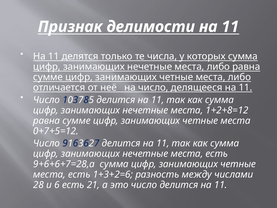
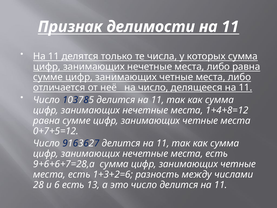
1+2+8=12: 1+2+8=12 -> 1+4+8=12
21: 21 -> 13
